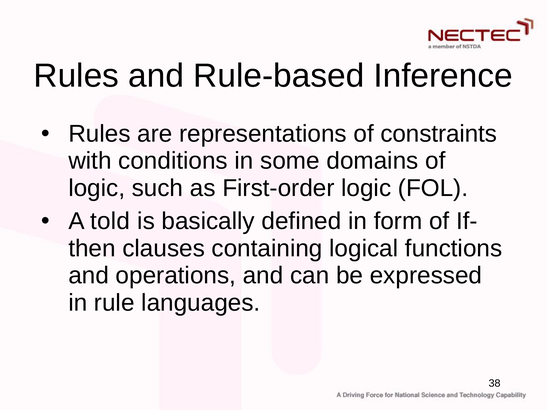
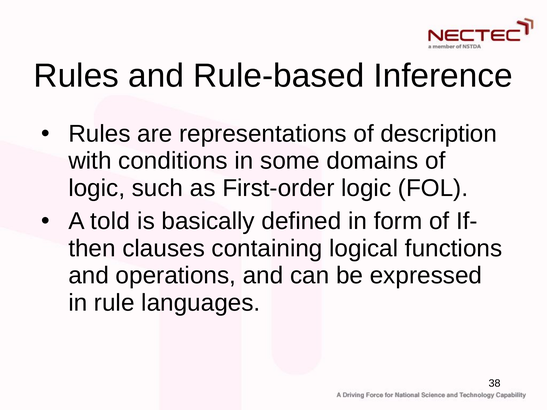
constraints: constraints -> description
